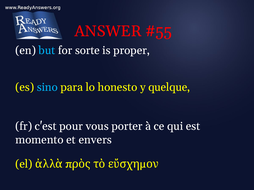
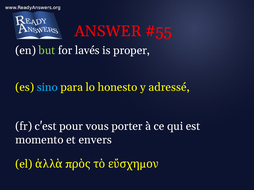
but colour: light blue -> light green
sorte: sorte -> lavés
quelque: quelque -> adressé
